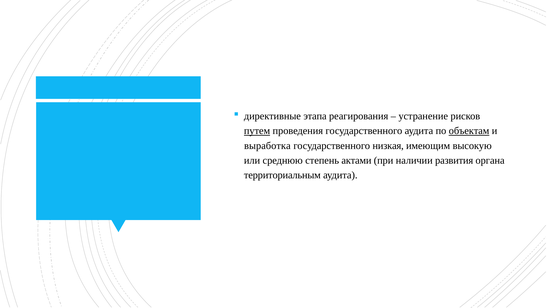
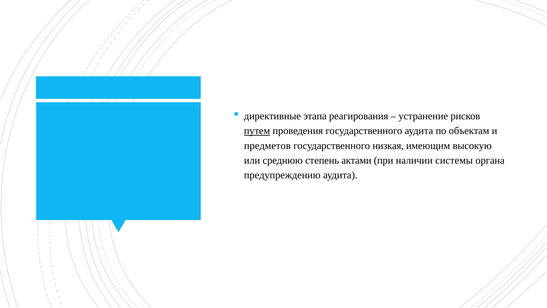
объектам underline: present -> none
выработка: выработка -> предметов
развития: развития -> системы
территориальным: территориальным -> предупреждению
